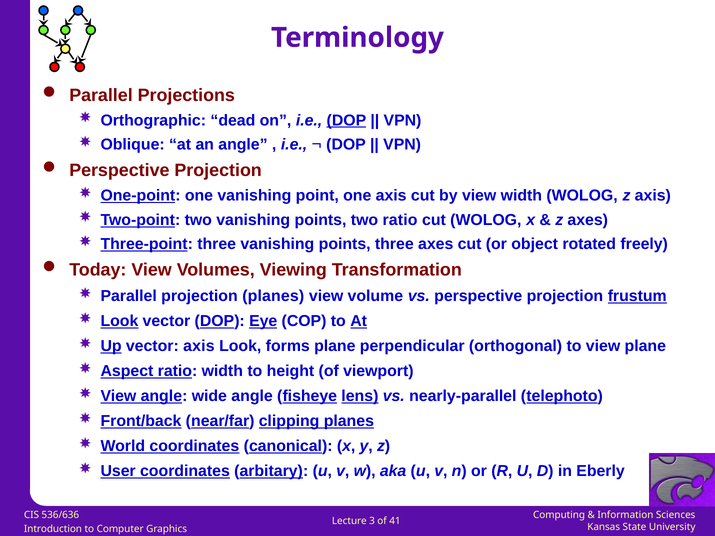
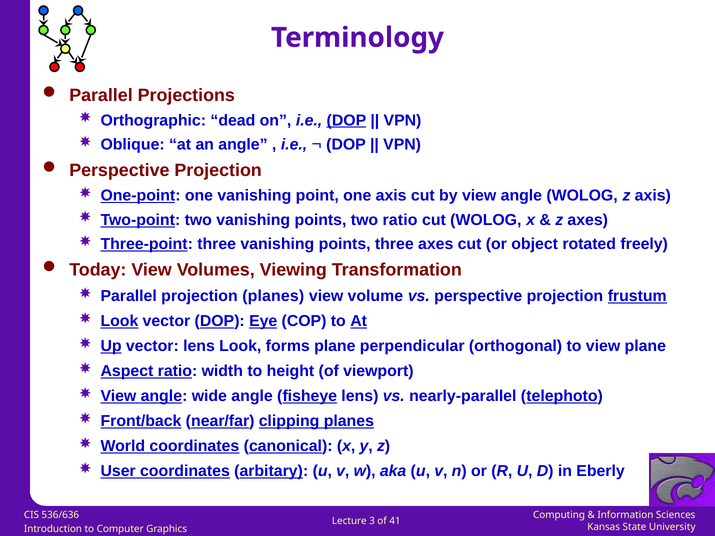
by view width: width -> angle
vector axis: axis -> lens
lens at (360, 396) underline: present -> none
